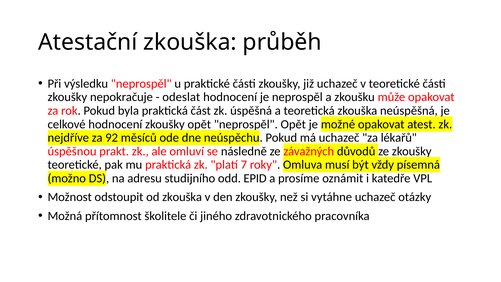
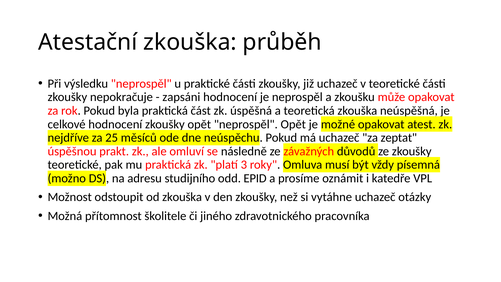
odeslat: odeslat -> zapsáni
92: 92 -> 25
lékařů: lékařů -> zeptat
7: 7 -> 3
